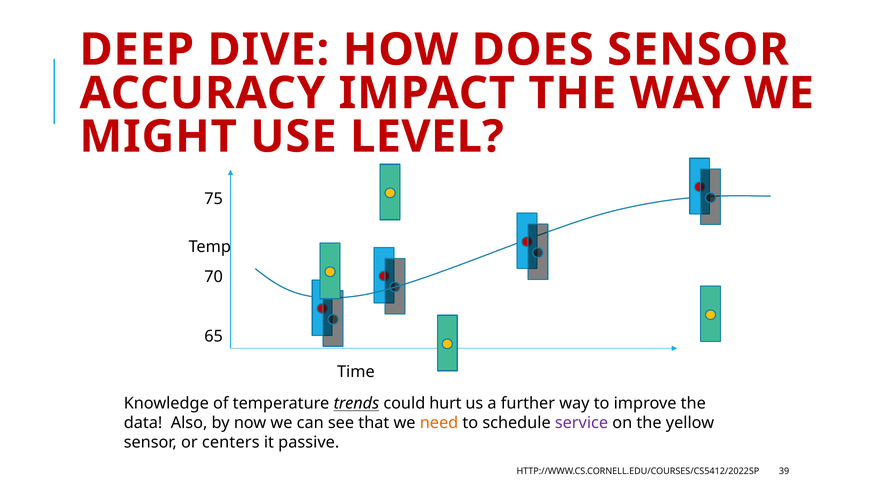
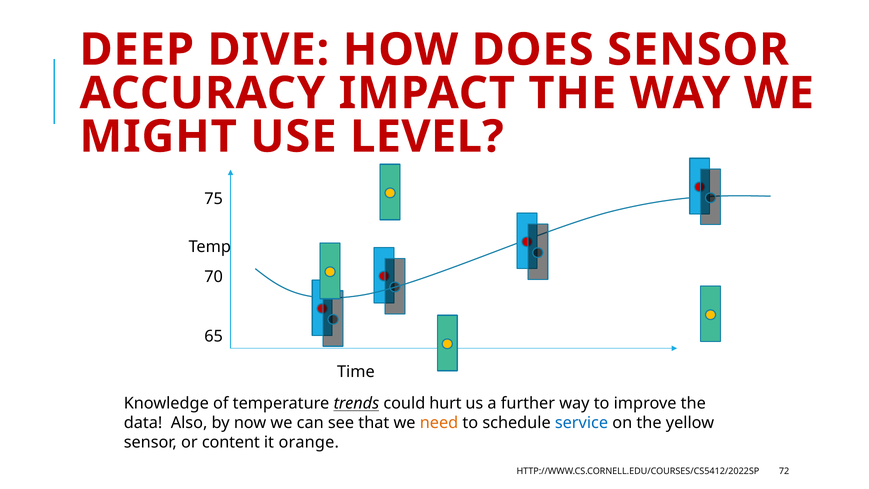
service colour: purple -> blue
centers: centers -> content
passive: passive -> orange
39: 39 -> 72
